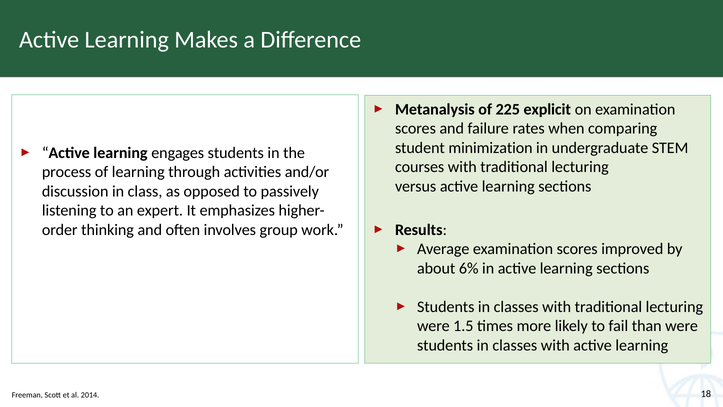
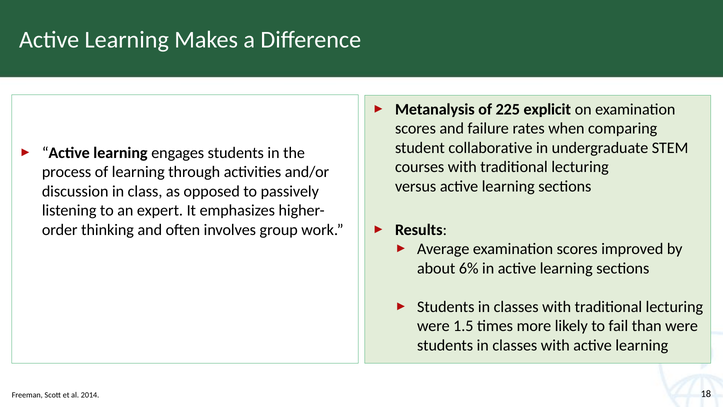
minimization: minimization -> collaborative
